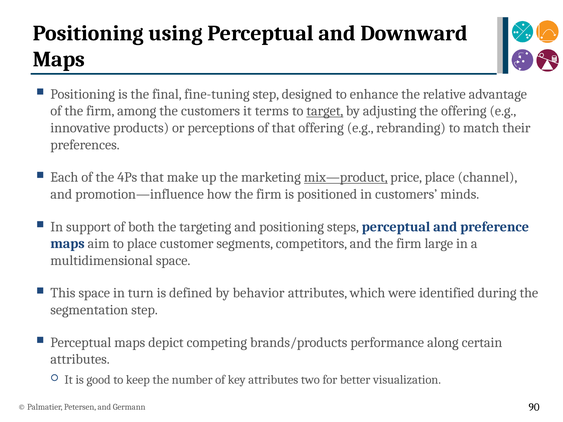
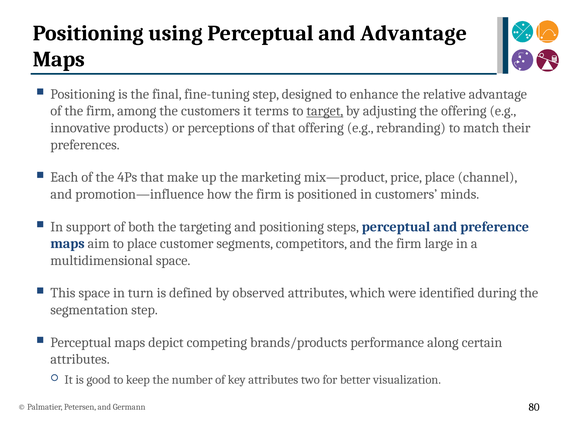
and Downward: Downward -> Advantage
mix—product underline: present -> none
behavior: behavior -> observed
90: 90 -> 80
